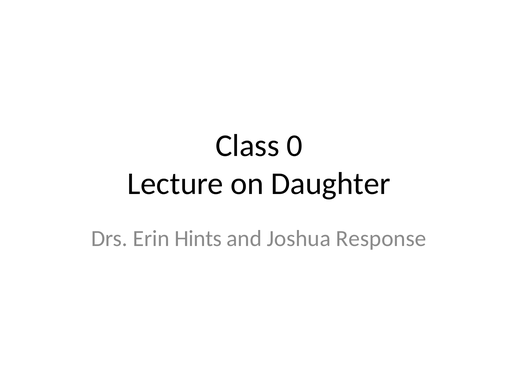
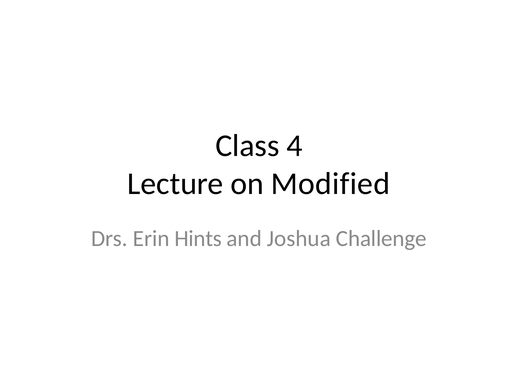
0: 0 -> 4
Daughter: Daughter -> Modified
Response: Response -> Challenge
